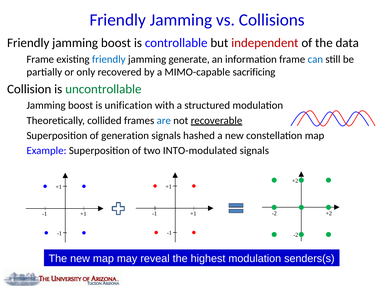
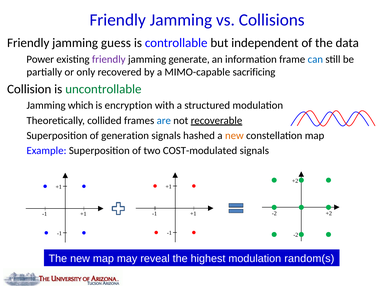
Friendly jamming boost: boost -> guess
independent colour: red -> black
Frame at (40, 59): Frame -> Power
friendly at (109, 59) colour: blue -> purple
boost at (81, 105): boost -> which
unification: unification -> encryption
new at (234, 136) colour: black -> orange
INTO-modulated: INTO-modulated -> COST-modulated
senders(s: senders(s -> random(s
